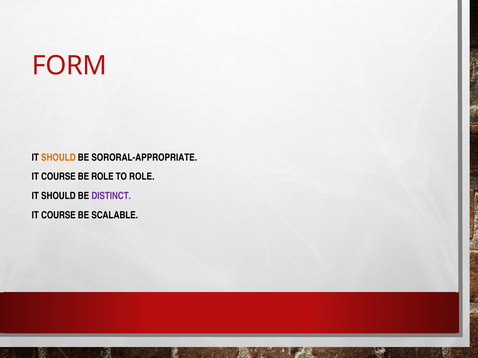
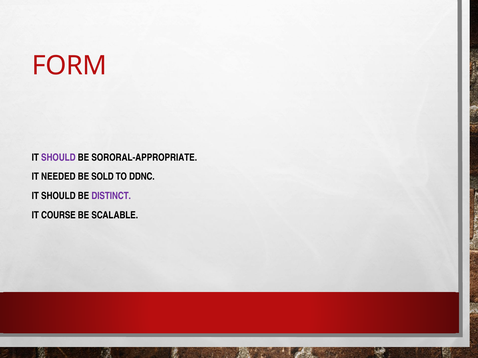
SHOULD at (58, 158) colour: orange -> purple
COURSE at (58, 177): COURSE -> NEEDED
BE ROLE: ROLE -> SOLD
TO ROLE: ROLE -> DDNC
